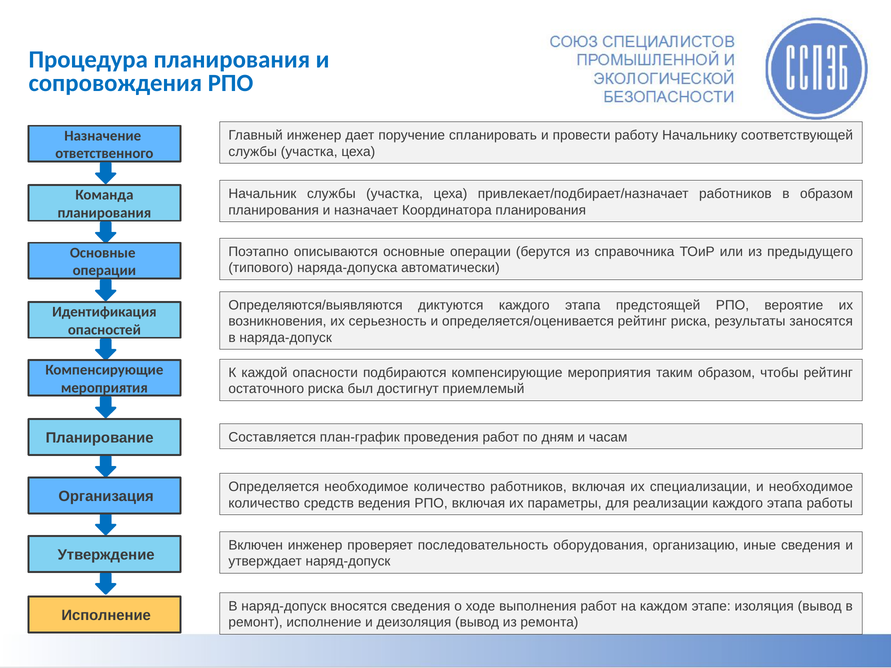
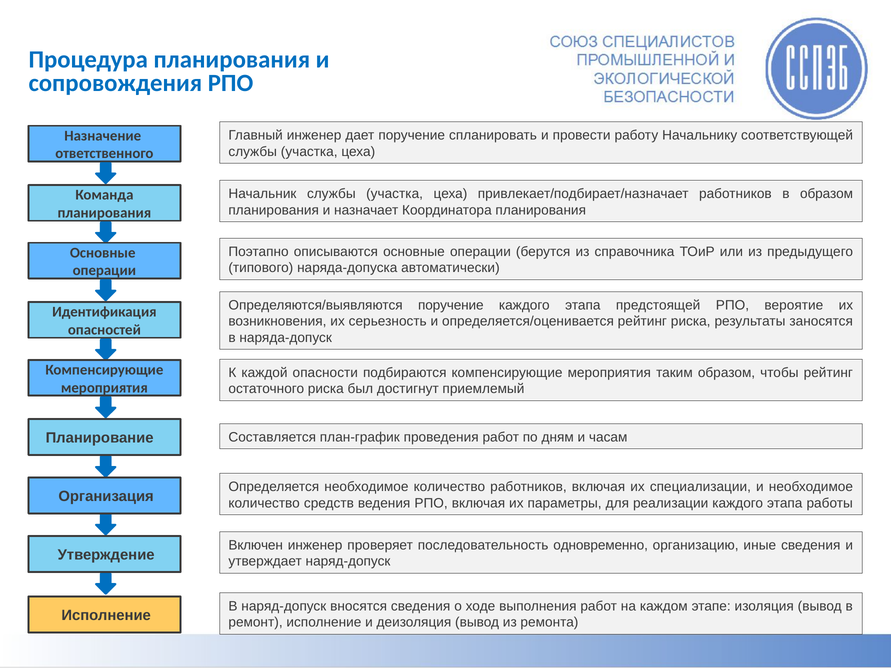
Определяются/выявляются диктуются: диктуются -> поручение
оборудования: оборудования -> одновременно
